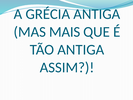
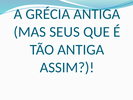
MAIS: MAIS -> SEUS
